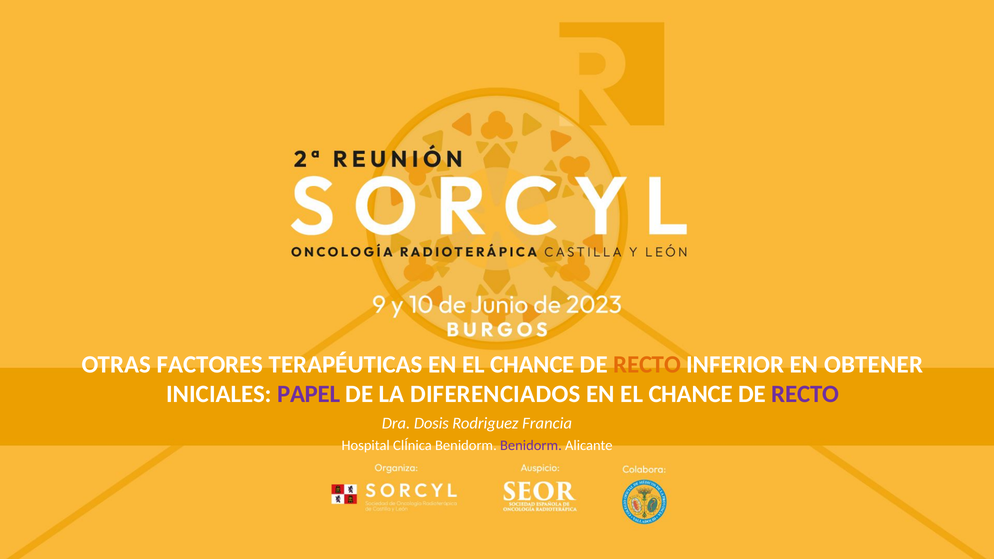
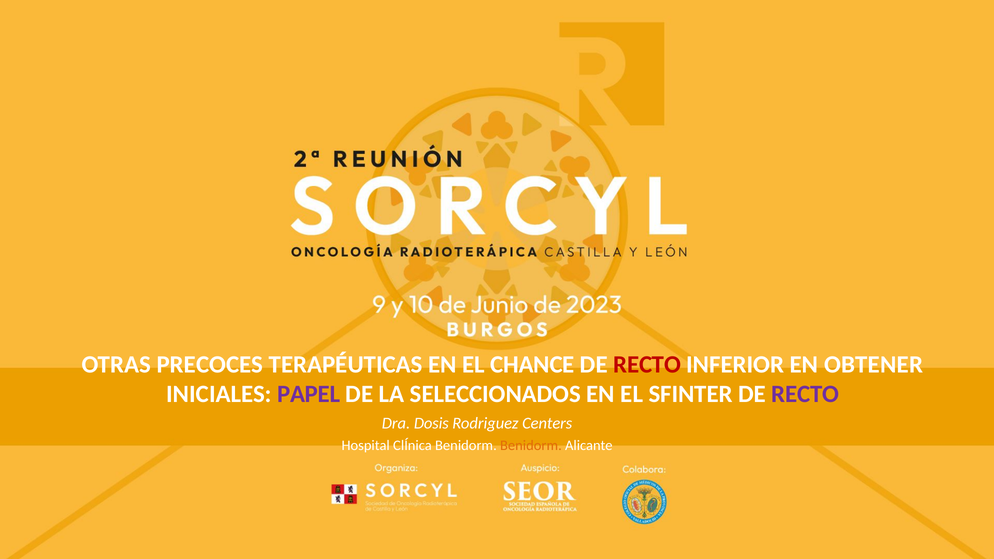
FACTORES: FACTORES -> PRECOCES
RECTO at (647, 364) colour: orange -> red
DIFERENCIADOS: DIFERENCIADOS -> SELECCIONADOS
CHANCE at (691, 394): CHANCE -> SFINTER
Francia: Francia -> Centers
Benidorm at (531, 446) colour: purple -> orange
